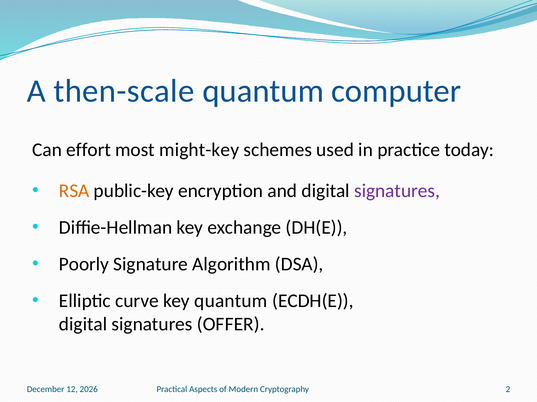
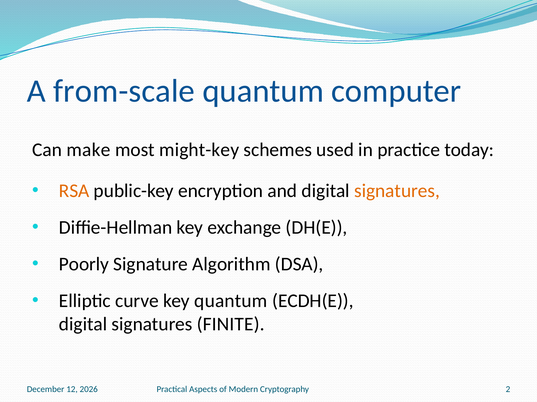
then-scale: then-scale -> from-scale
effort: effort -> make
signatures at (397, 191) colour: purple -> orange
OFFER: OFFER -> FINITE
